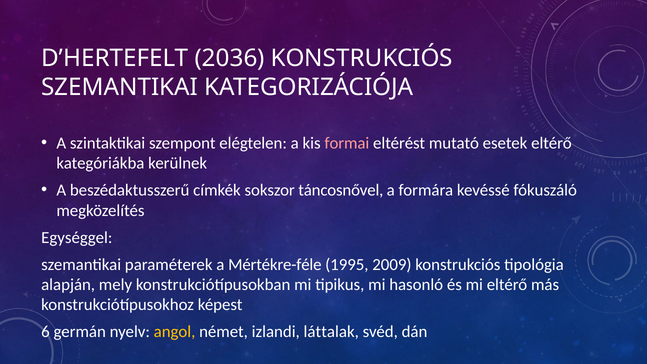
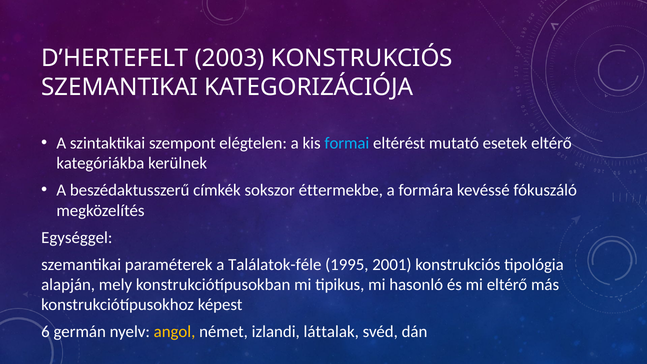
2036: 2036 -> 2003
formai colour: pink -> light blue
táncosnővel: táncosnővel -> éttermekbe
Mértékre-féle: Mértékre-féle -> Találatok-féle
2009: 2009 -> 2001
